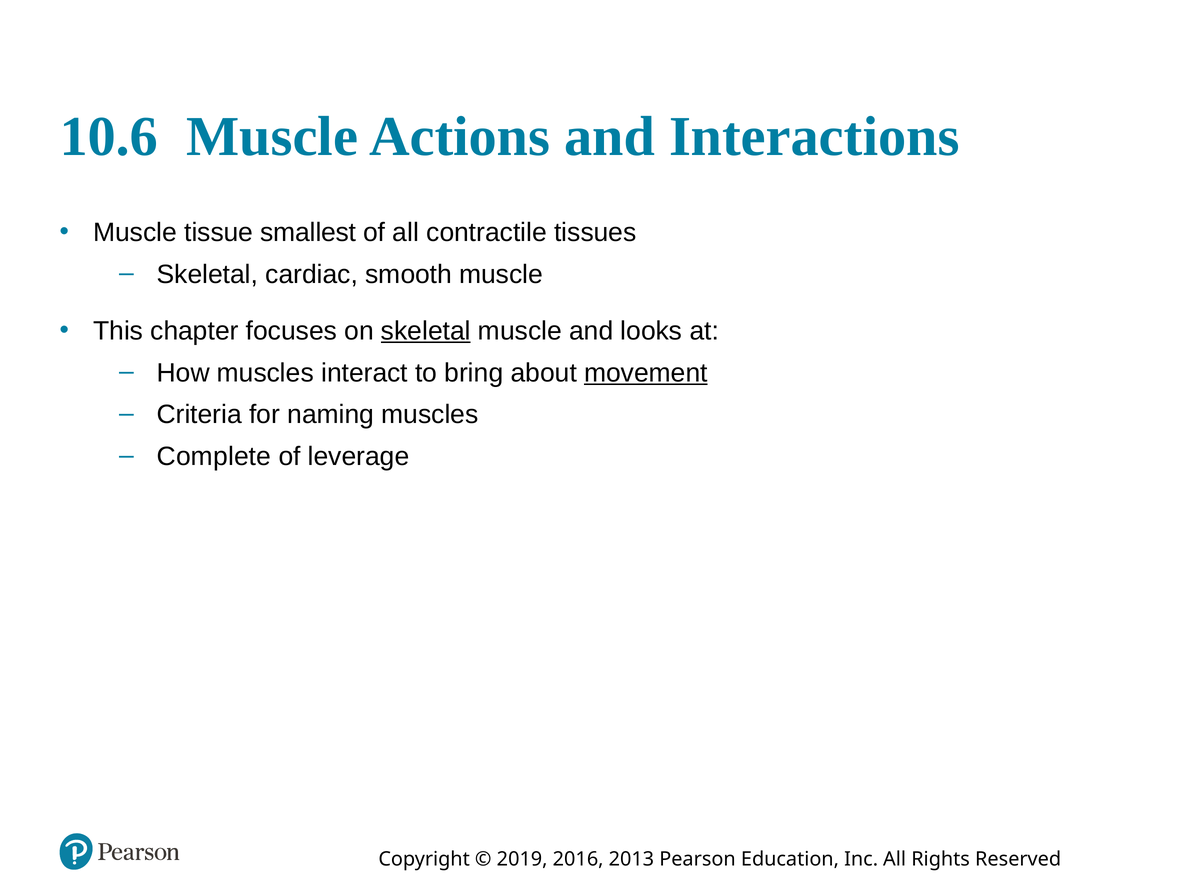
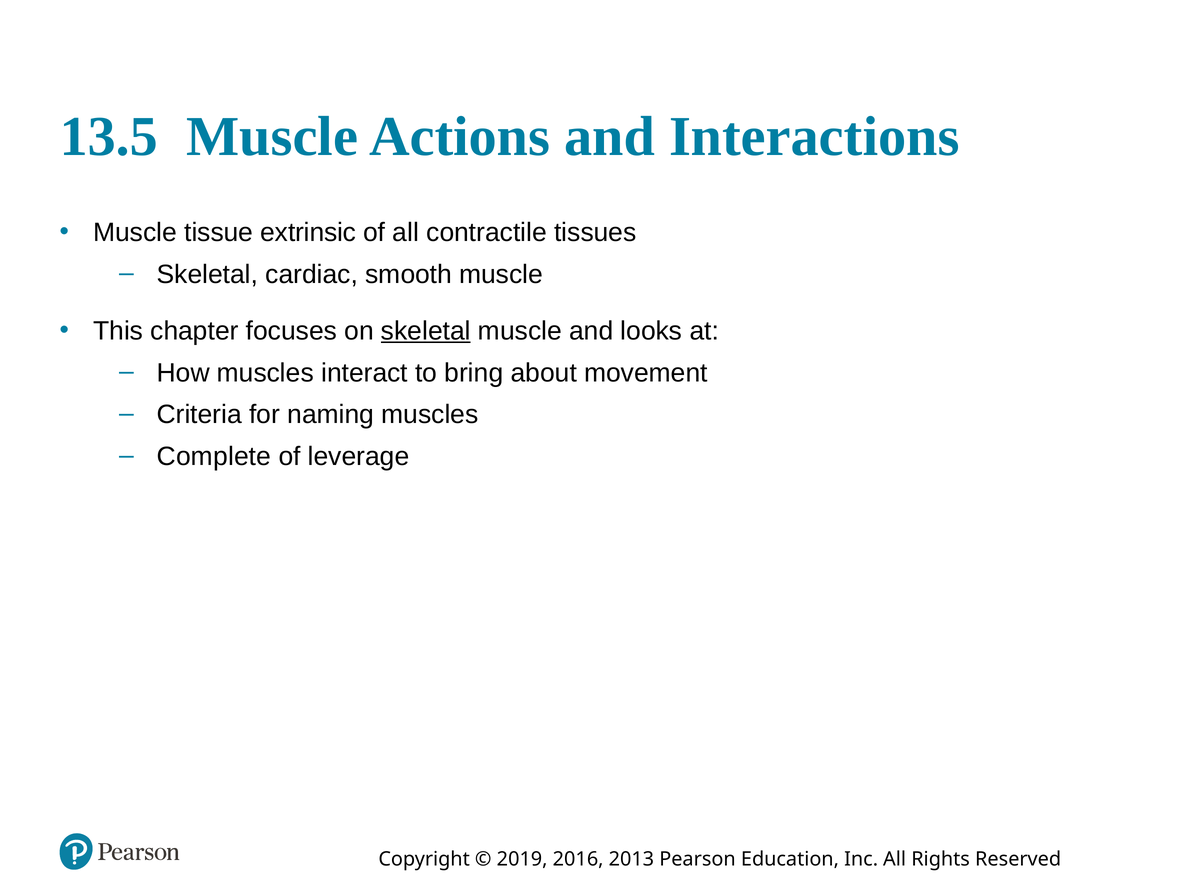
10.6: 10.6 -> 13.5
smallest: smallest -> extrinsic
movement underline: present -> none
